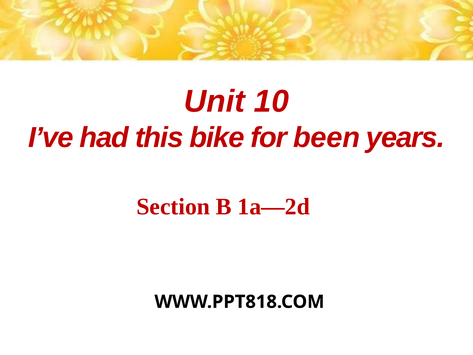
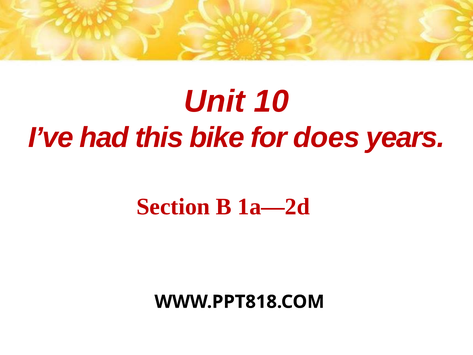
been: been -> does
